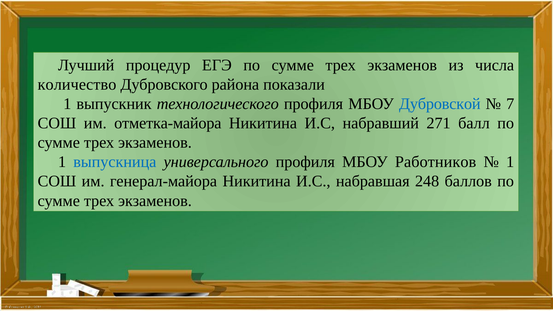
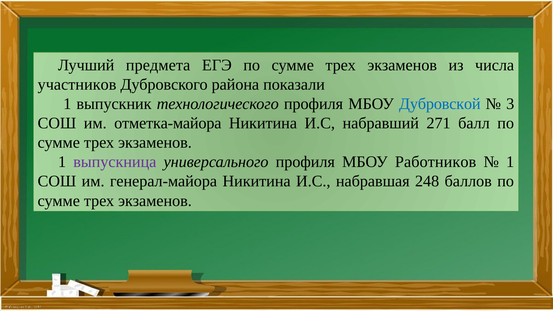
процедур: процедур -> предмета
количество: количество -> участников
7: 7 -> 3
выпускница colour: blue -> purple
